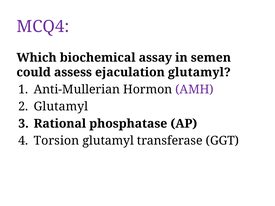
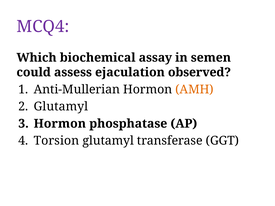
ejaculation glutamyl: glutamyl -> observed
AMH colour: purple -> orange
Rational at (60, 124): Rational -> Hormon
